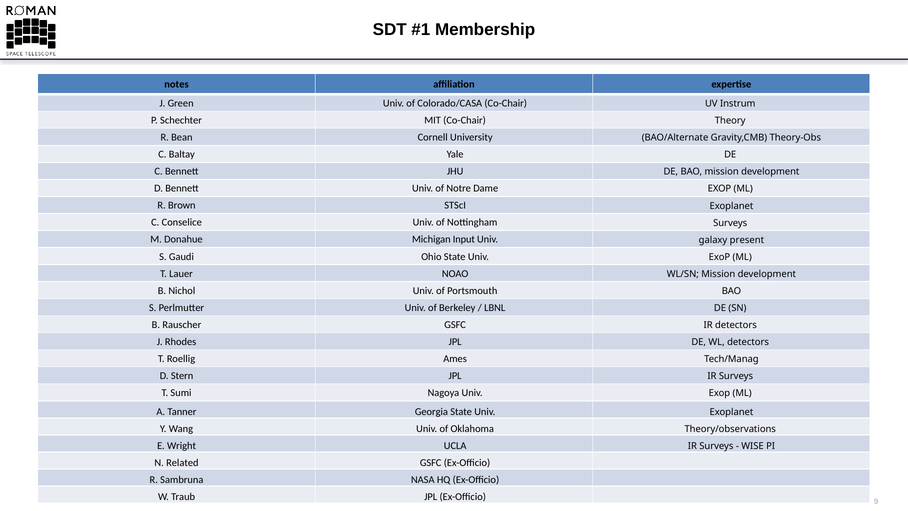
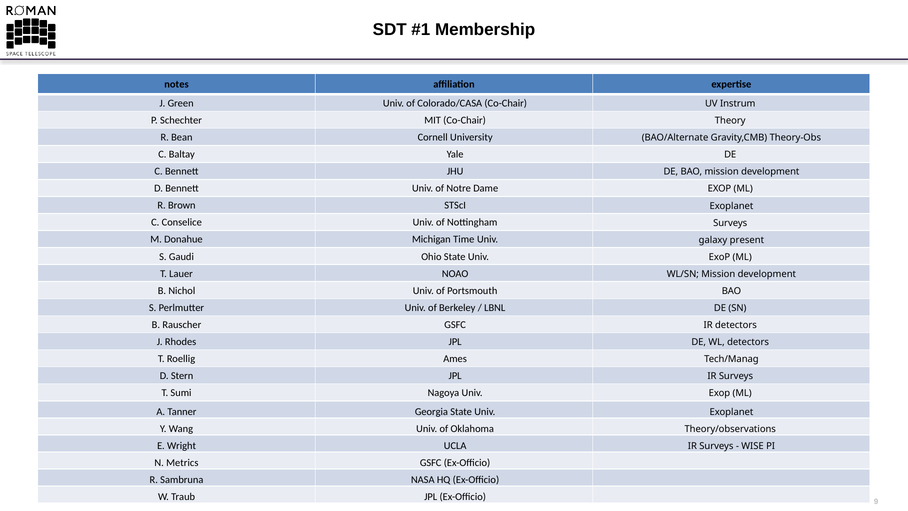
Input: Input -> Time
Related: Related -> Metrics
